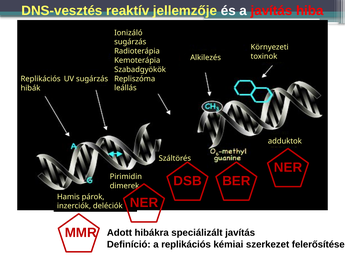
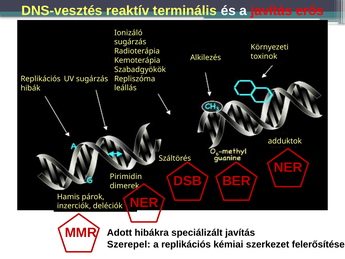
jellemzője: jellemzője -> terminális
hiba: hiba -> erős
Definíció: Definíció -> Szerepel
